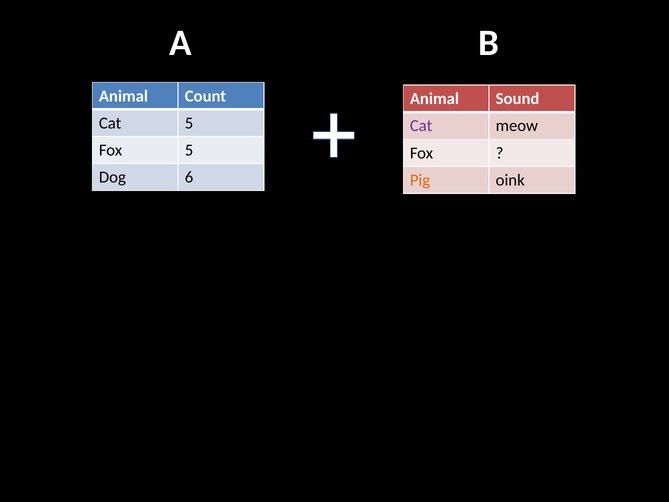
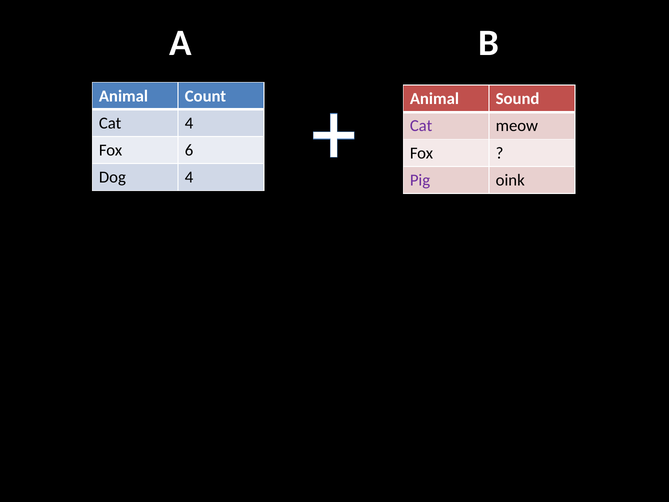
Cat 5: 5 -> 4
Fox 5: 5 -> 6
Dog 6: 6 -> 4
Pig colour: orange -> purple
